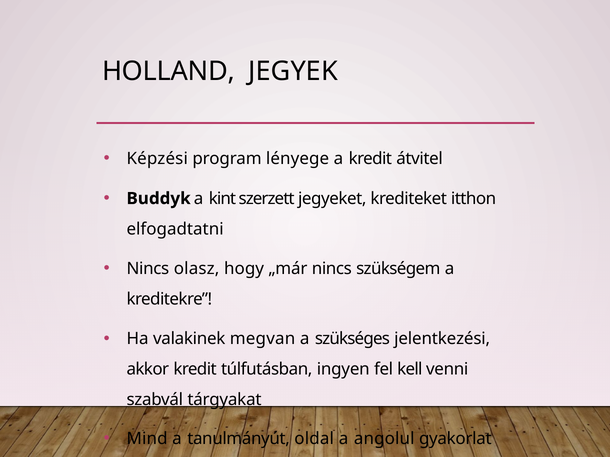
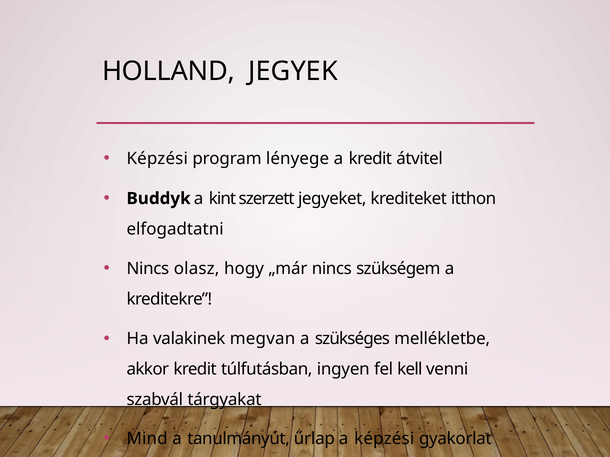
szükséges jelentkezési: jelentkezési -> mellékletbe
oldal: oldal -> űrlap
a angolul: angolul -> képzési
